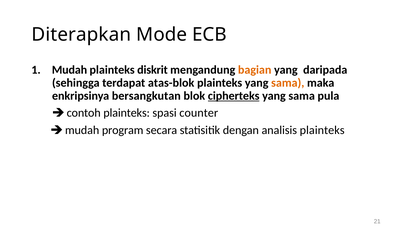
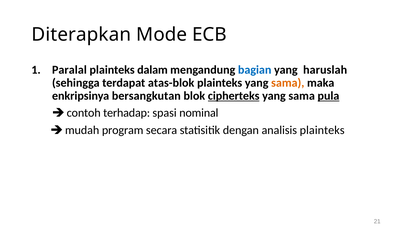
Mudah at (69, 70): Mudah -> Paralal
diskrit: diskrit -> dalam
bagian colour: orange -> blue
daripada: daripada -> haruslah
pula underline: none -> present
contoh plainteks: plainteks -> terhadap
counter: counter -> nominal
